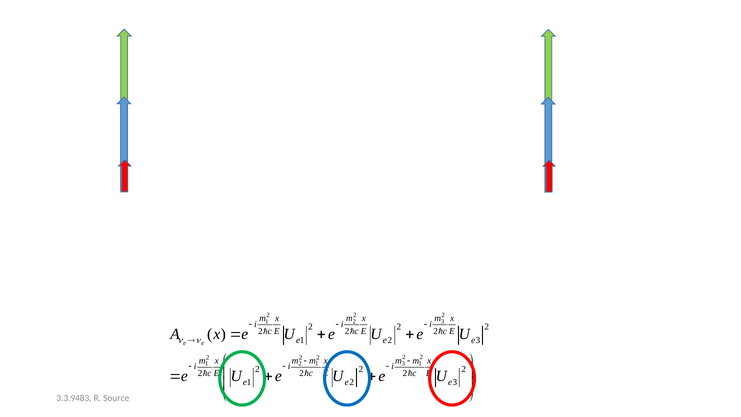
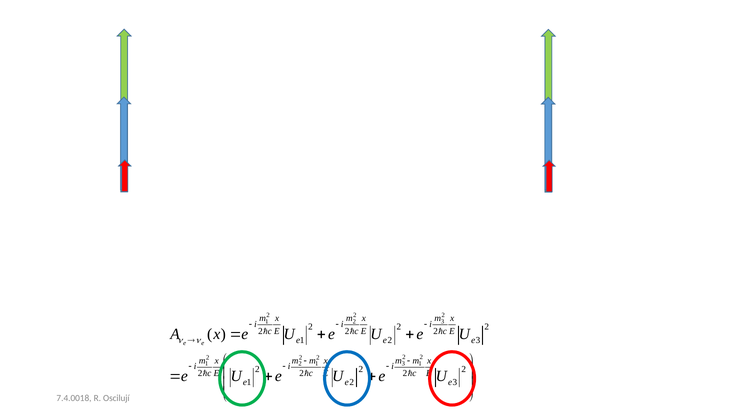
3.3.9483: 3.3.9483 -> 7.4.0018
Source: Source -> Oscilují
